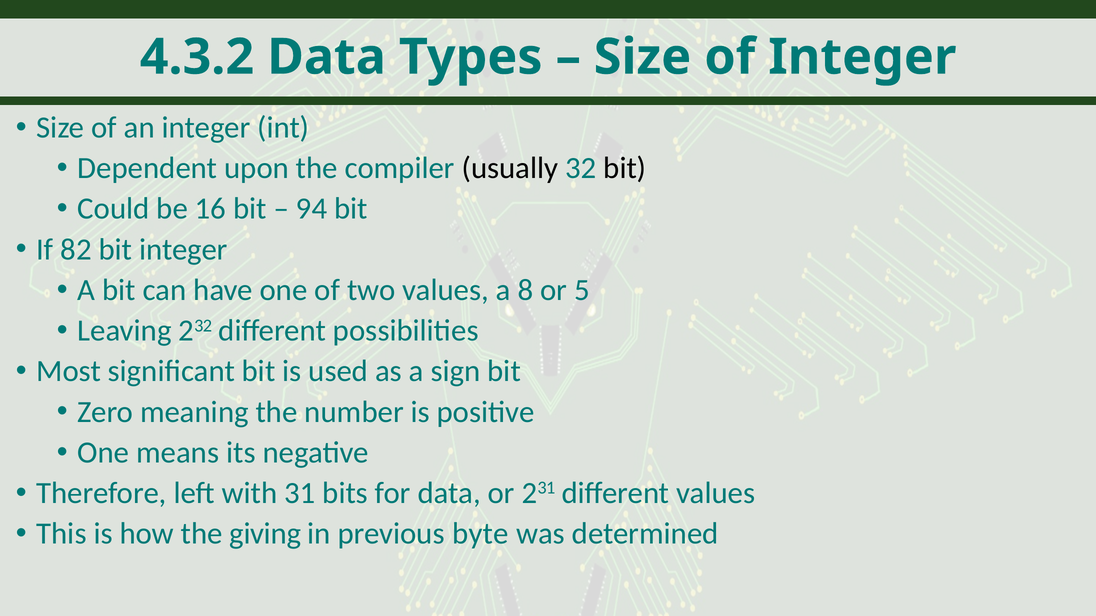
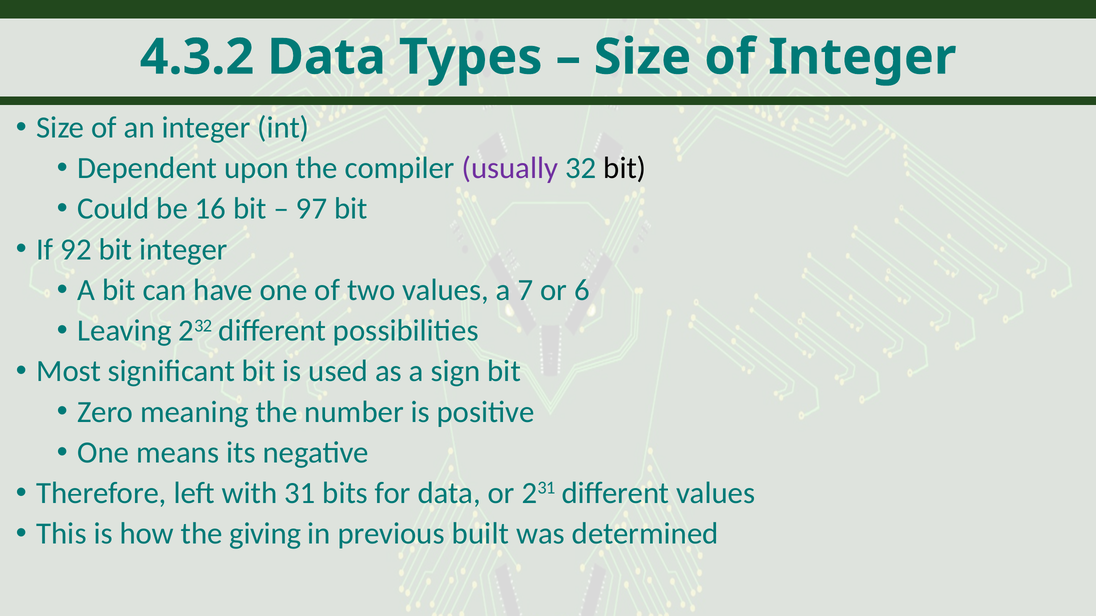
usually colour: black -> purple
94: 94 -> 97
82: 82 -> 92
8: 8 -> 7
5: 5 -> 6
byte: byte -> built
